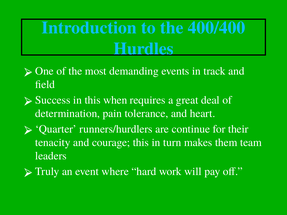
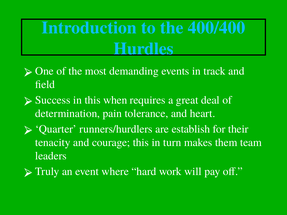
continue: continue -> establish
